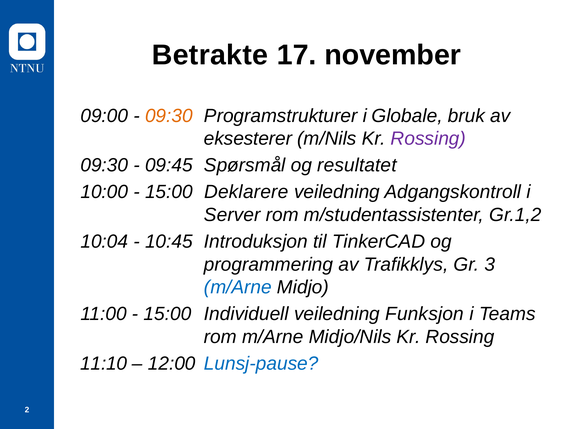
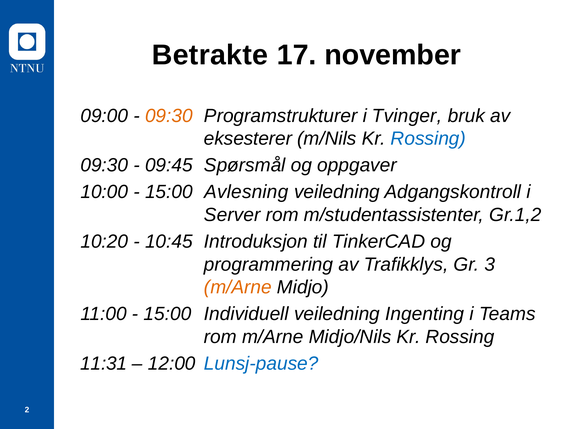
Globale: Globale -> Tvinger
Rossing at (428, 139) colour: purple -> blue
resultatet: resultatet -> oppgaver
Deklarere: Deklarere -> Avlesning
10:04: 10:04 -> 10:20
m/Arne at (238, 287) colour: blue -> orange
Funksjon: Funksjon -> Ingenting
11:10: 11:10 -> 11:31
